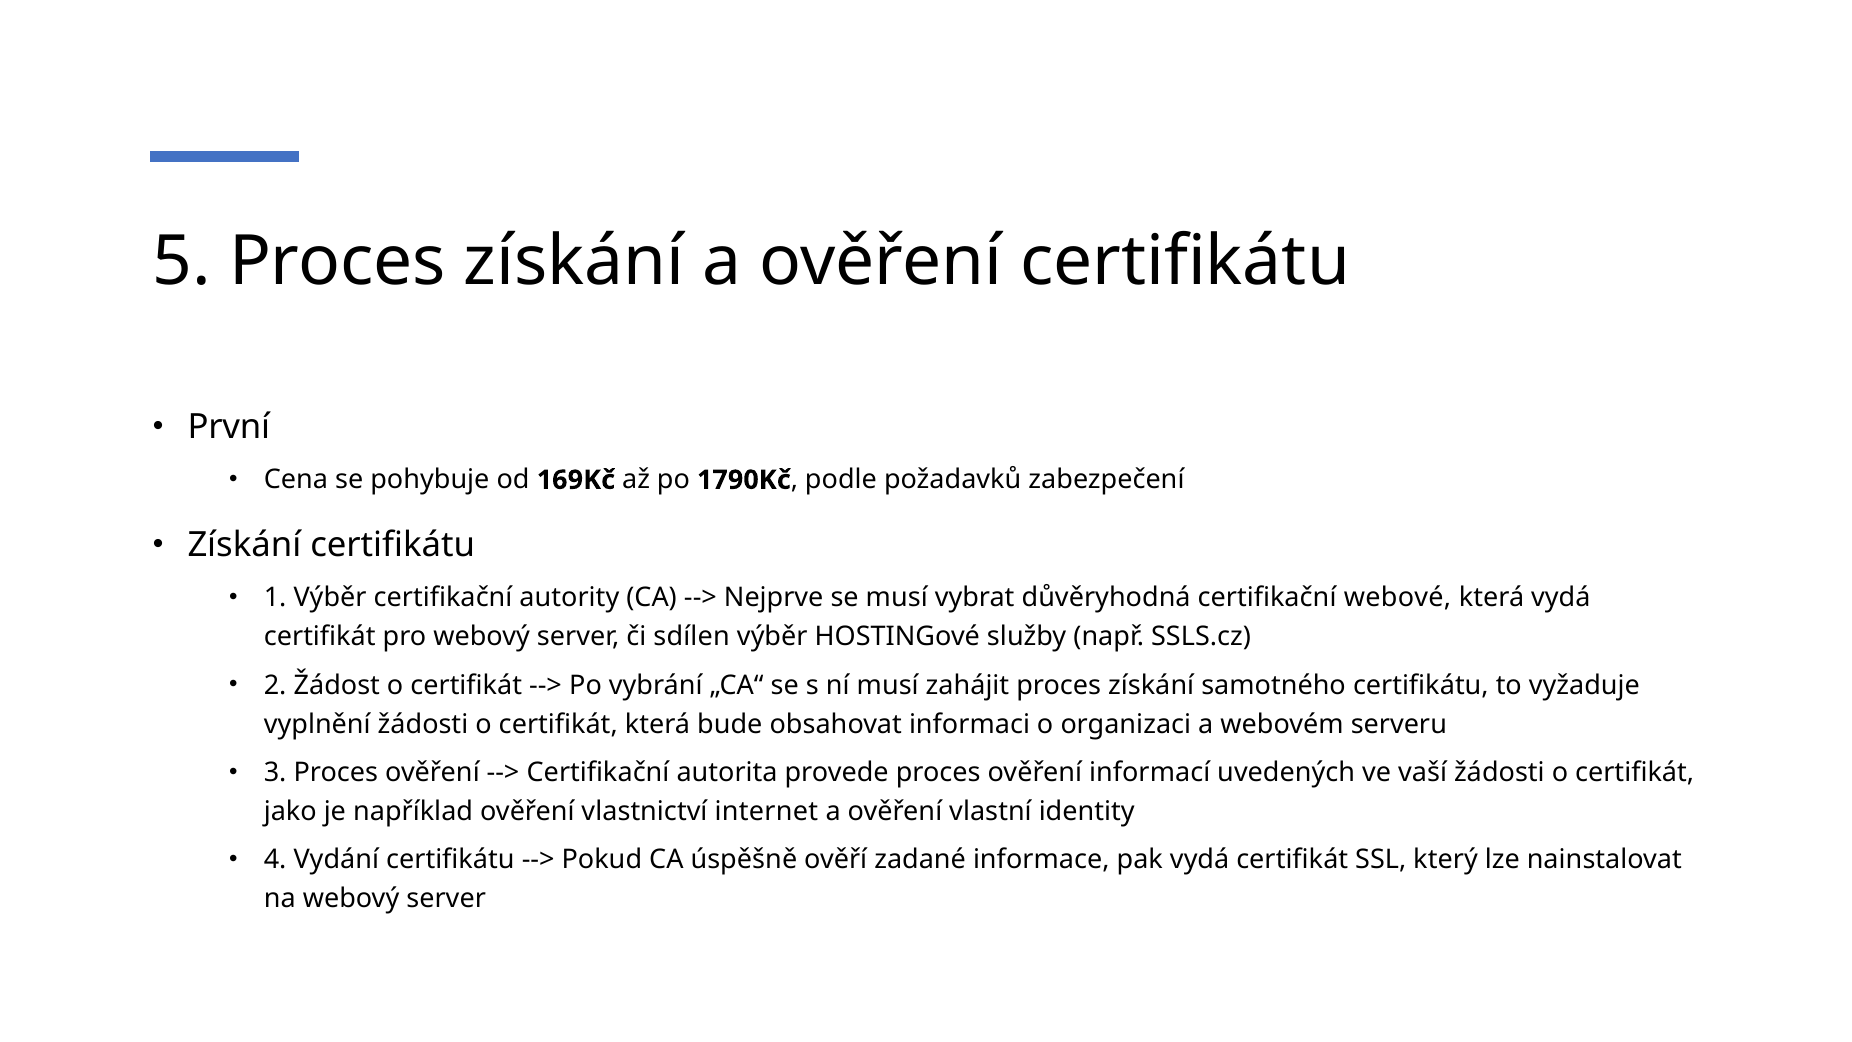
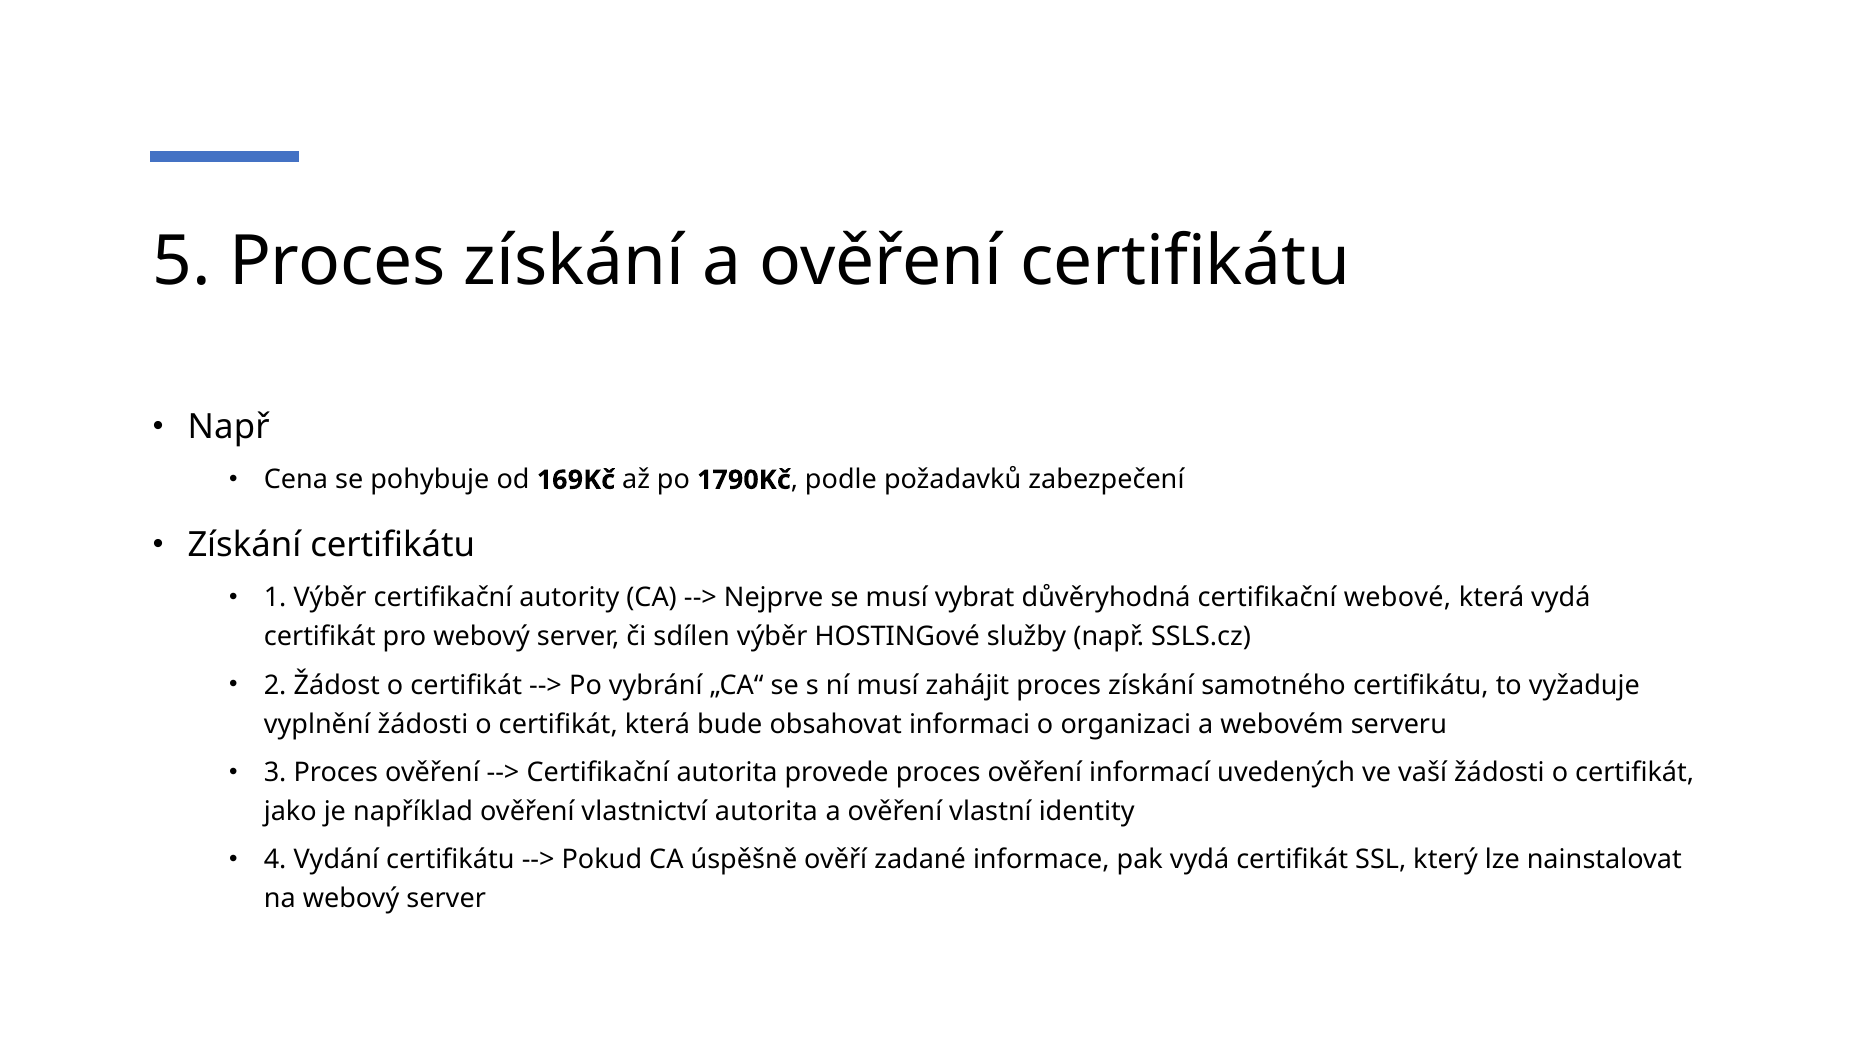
První at (229, 427): První -> Např
vlastnictví internet: internet -> autorita
